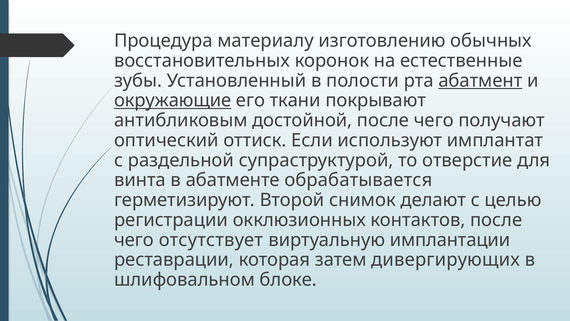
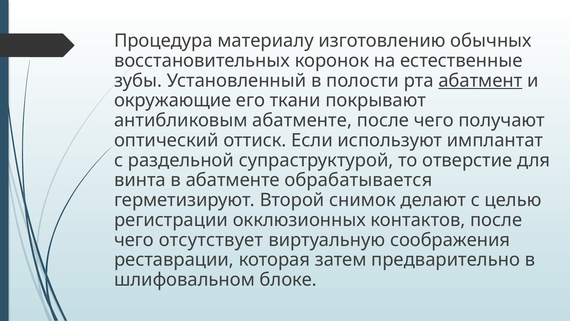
окружающие underline: present -> none
антибликовым достойной: достойной -> абатменте
имплантации: имплантации -> соображения
дивергирующих: дивергирующих -> предварительно
